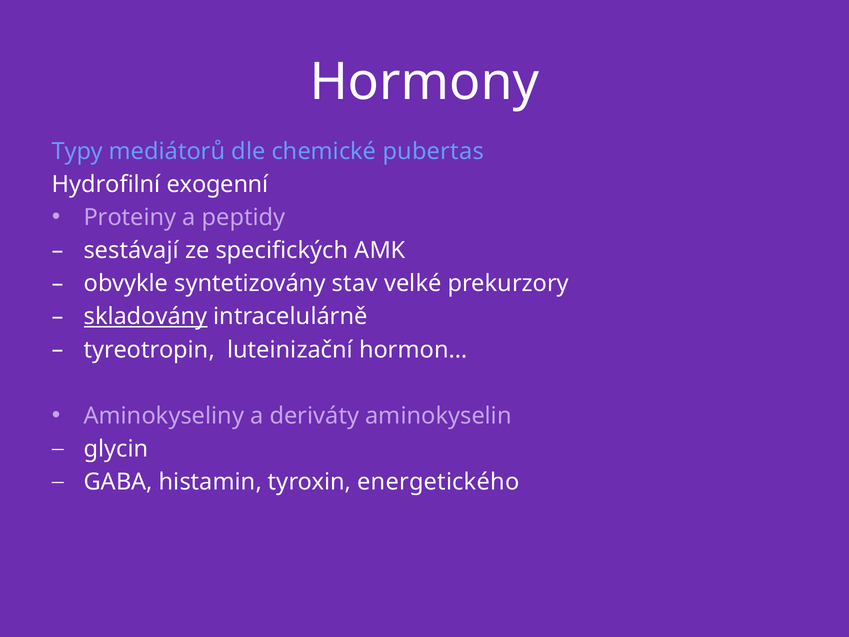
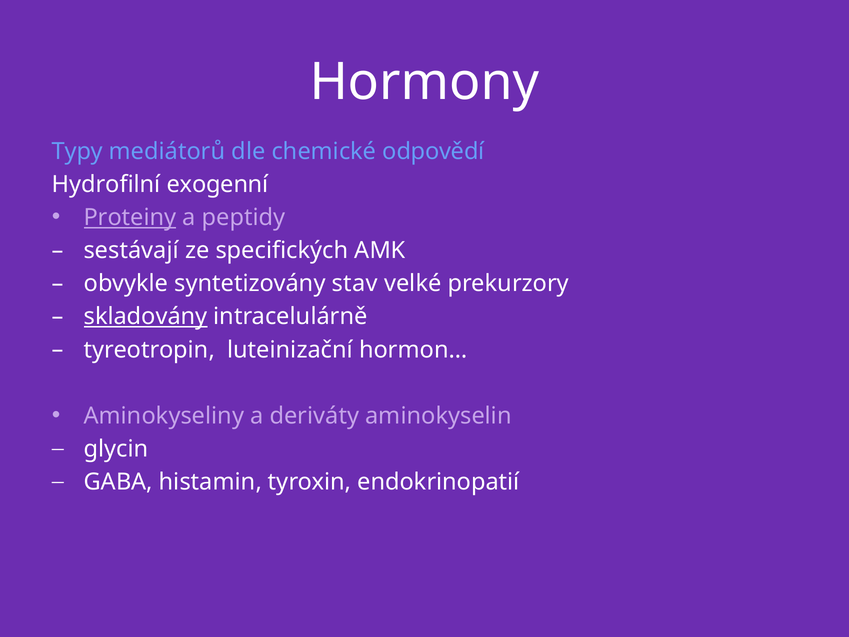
pubertas: pubertas -> odpovědí
Proteiny underline: none -> present
energetického: energetického -> endokrinopatií
